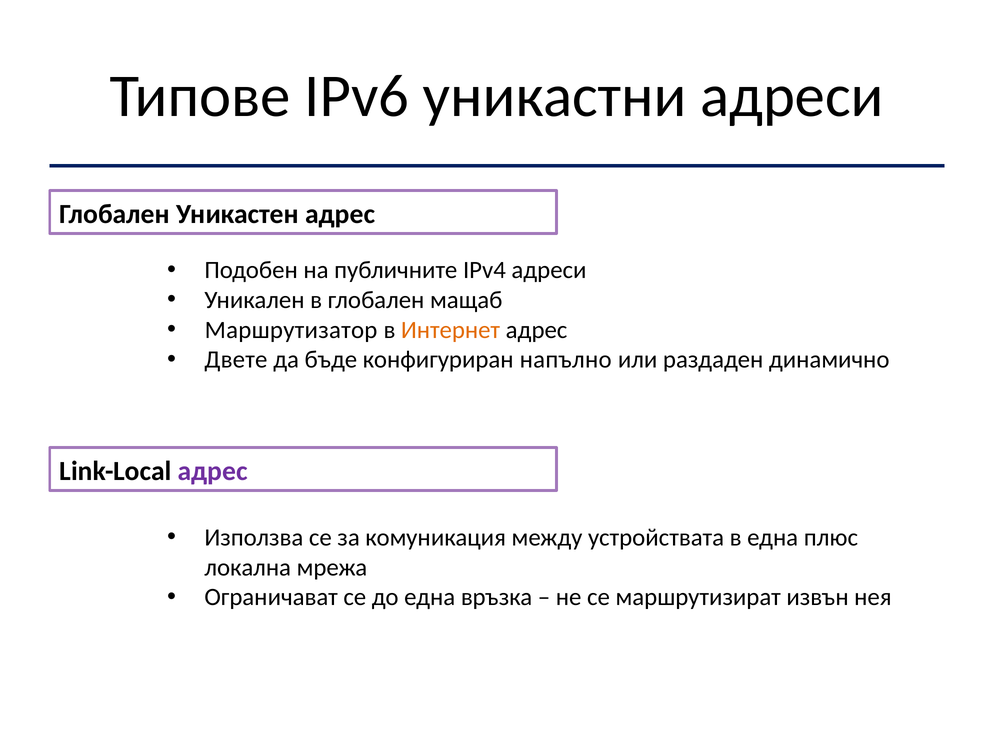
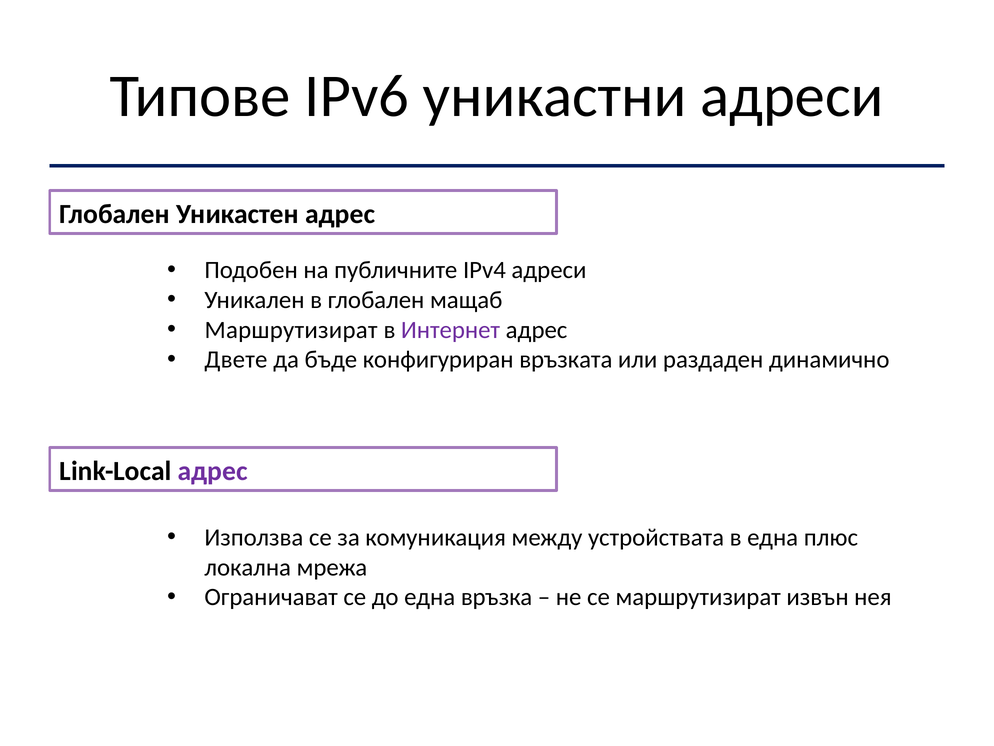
Маршрутизатор at (291, 330): Маршрутизатор -> Маршрутизират
Интернет colour: orange -> purple
напълно: напълно -> връзката
